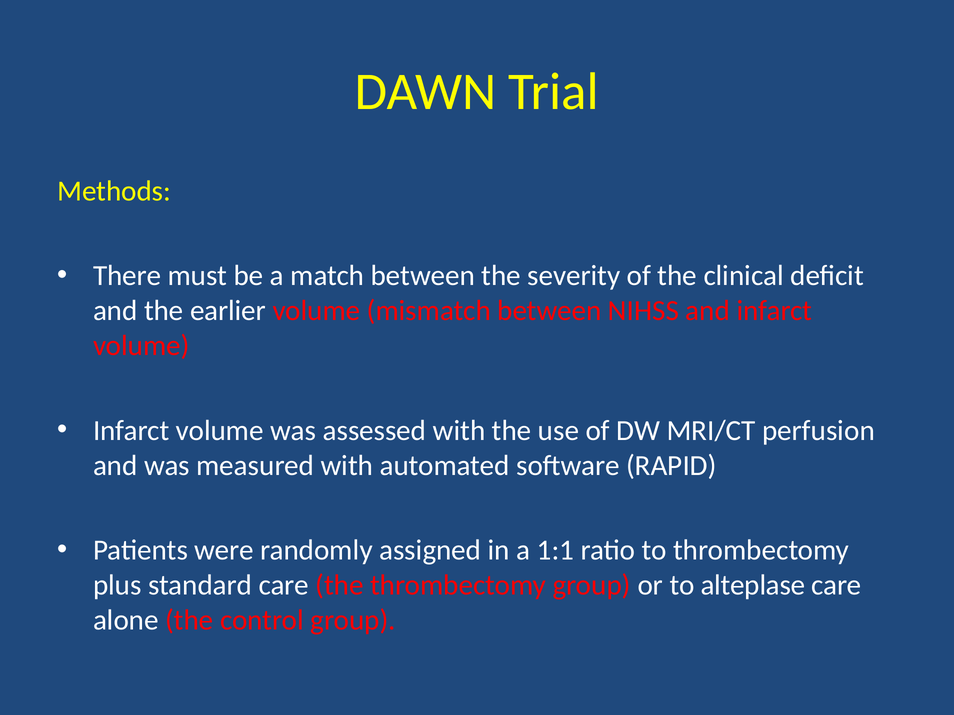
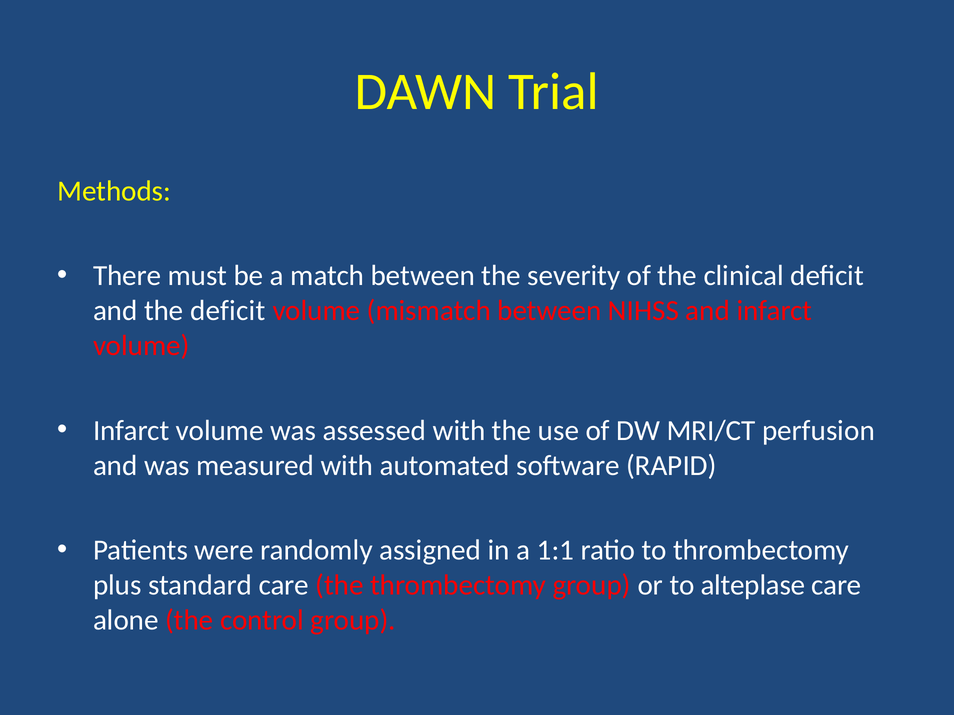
the earlier: earlier -> deficit
